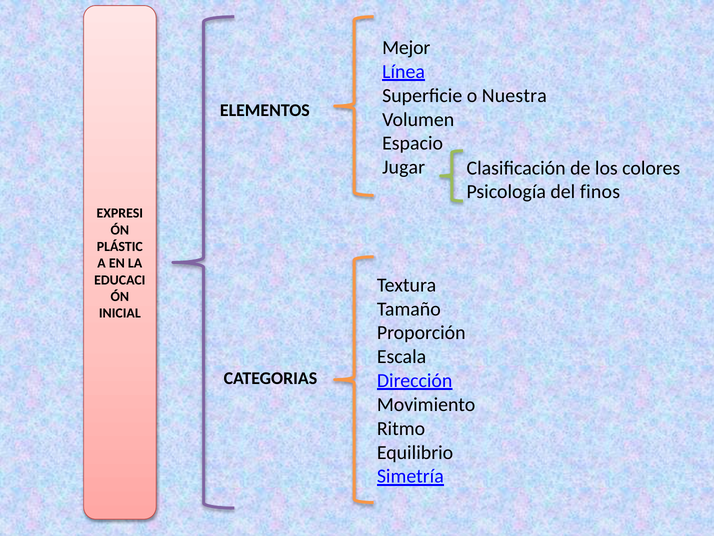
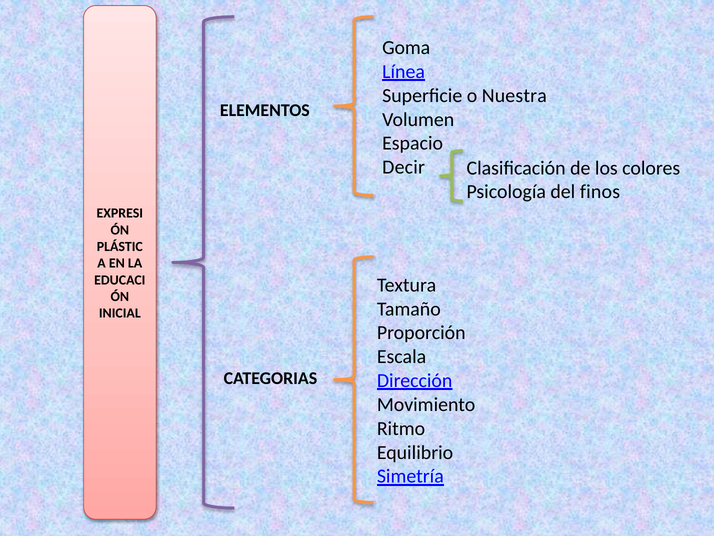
Mejor: Mejor -> Goma
Jugar: Jugar -> Decir
